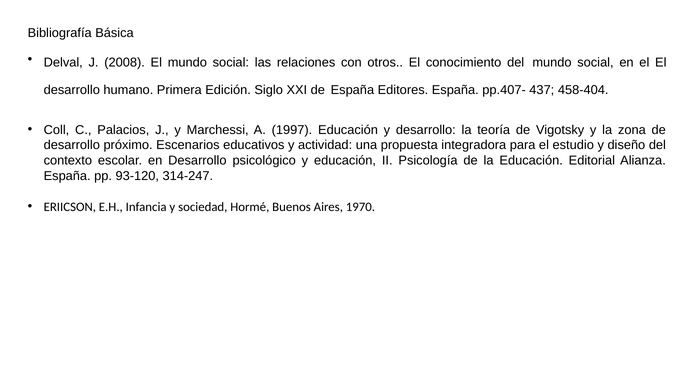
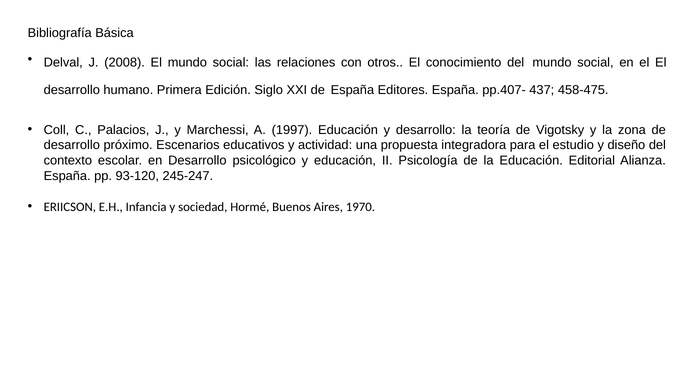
458-404: 458-404 -> 458-475
314-247: 314-247 -> 245-247
